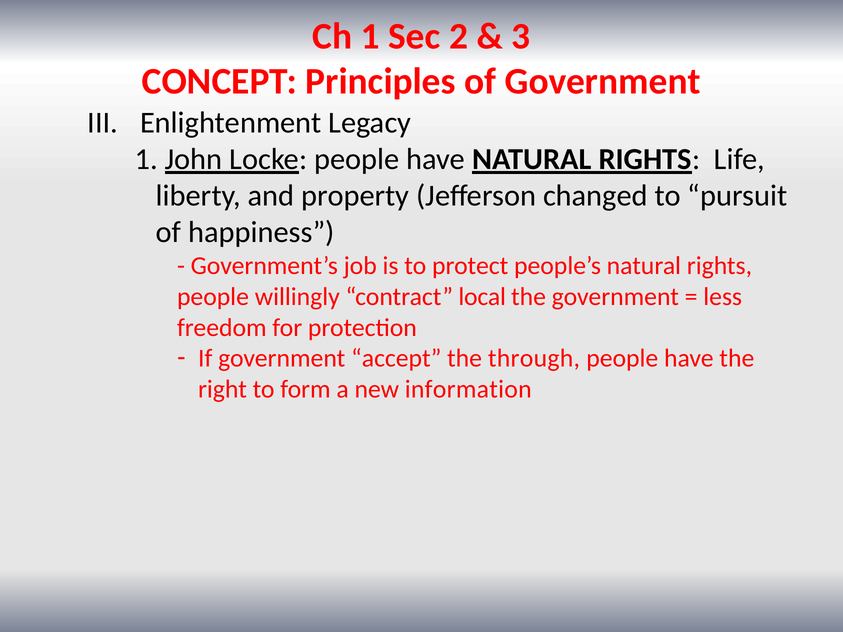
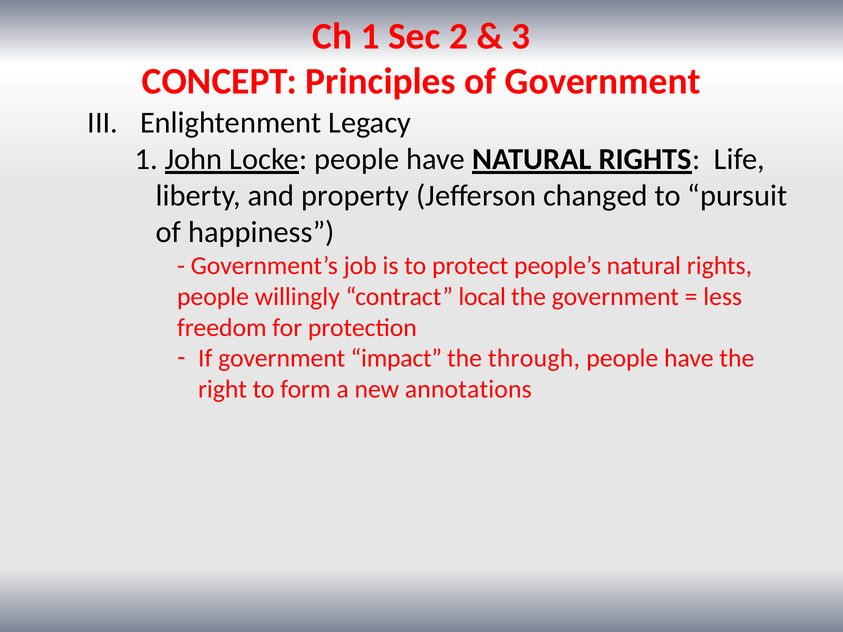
accept: accept -> impact
information: information -> annotations
